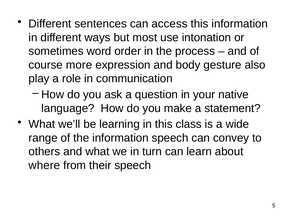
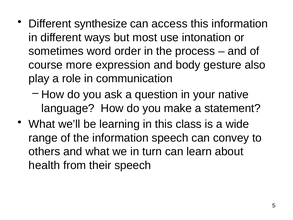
sentences: sentences -> synthesize
where: where -> health
